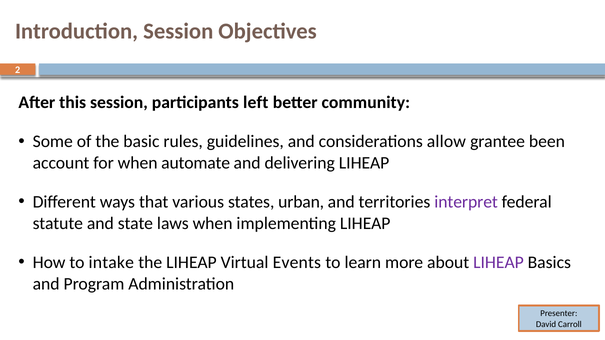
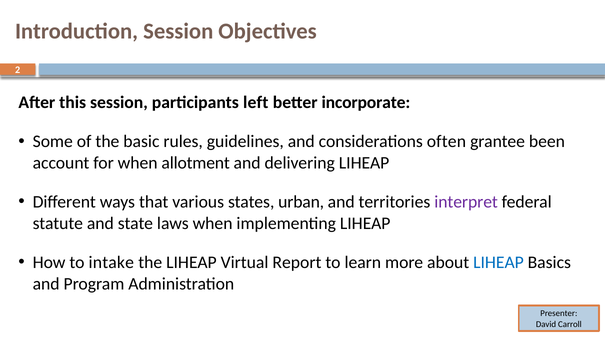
community: community -> incorporate
allow: allow -> often
automate: automate -> allotment
Events: Events -> Report
LIHEAP at (498, 263) colour: purple -> blue
